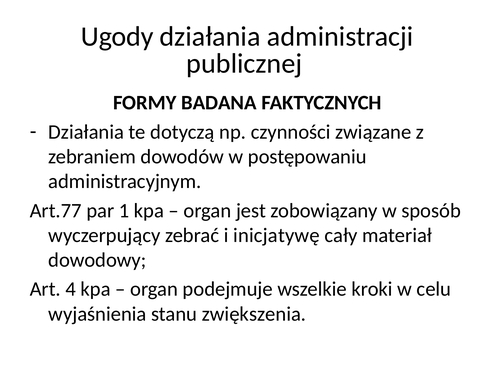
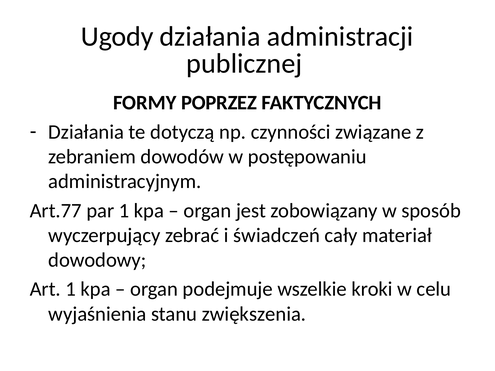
BADANA: BADANA -> POPRZEZ
inicjatywę: inicjatywę -> świadczeń
Art 4: 4 -> 1
